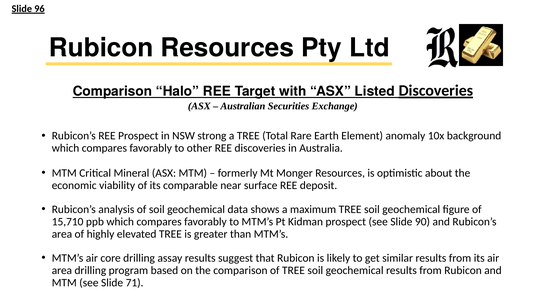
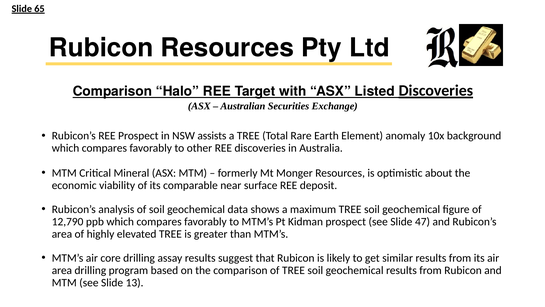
96: 96 -> 65
strong: strong -> assists
15,710: 15,710 -> 12,790
90: 90 -> 47
71: 71 -> 13
